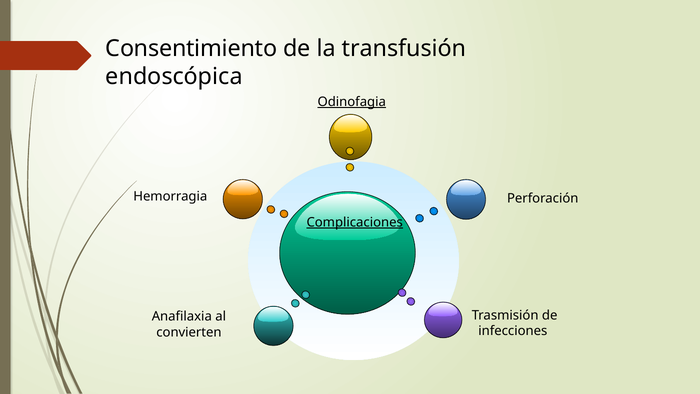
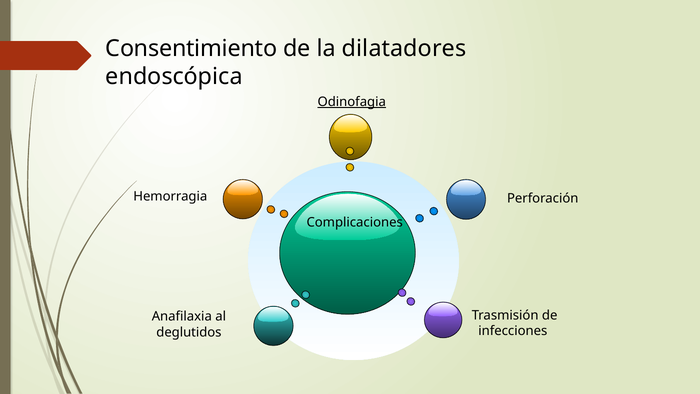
transfusión: transfusión -> dilatadores
Complicaciones underline: present -> none
convierten: convierten -> deglutidos
